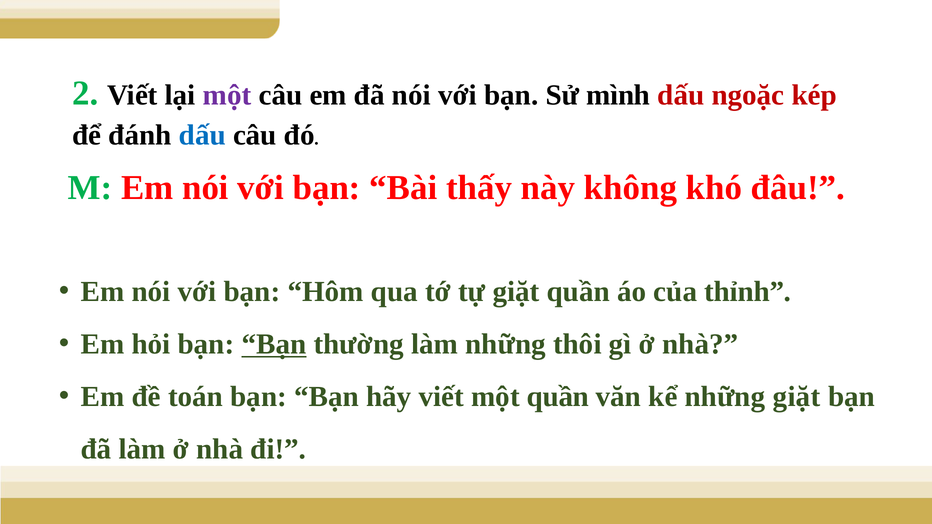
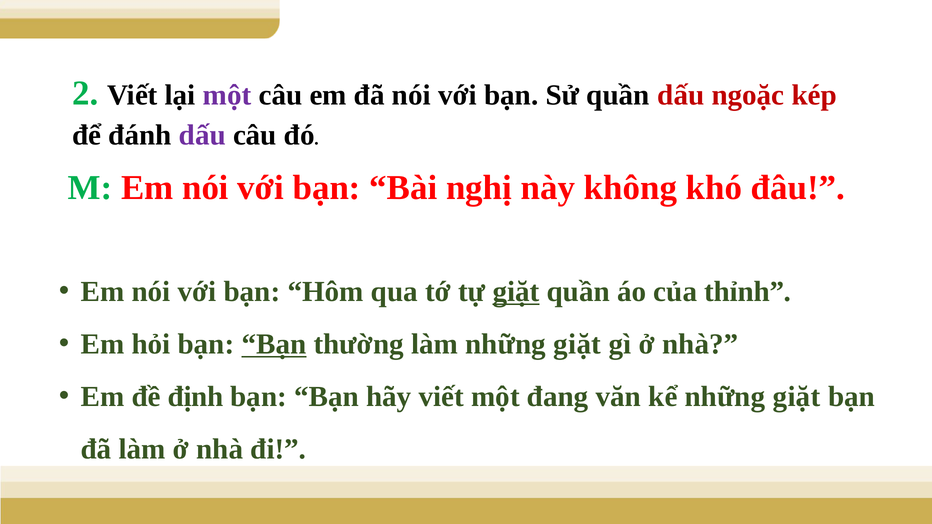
Sử mình: mình -> quần
dấu at (202, 135) colour: blue -> purple
thấy: thấy -> nghị
giặt at (516, 292) underline: none -> present
làm những thôi: thôi -> giặt
toán: toán -> định
một quần: quần -> đang
